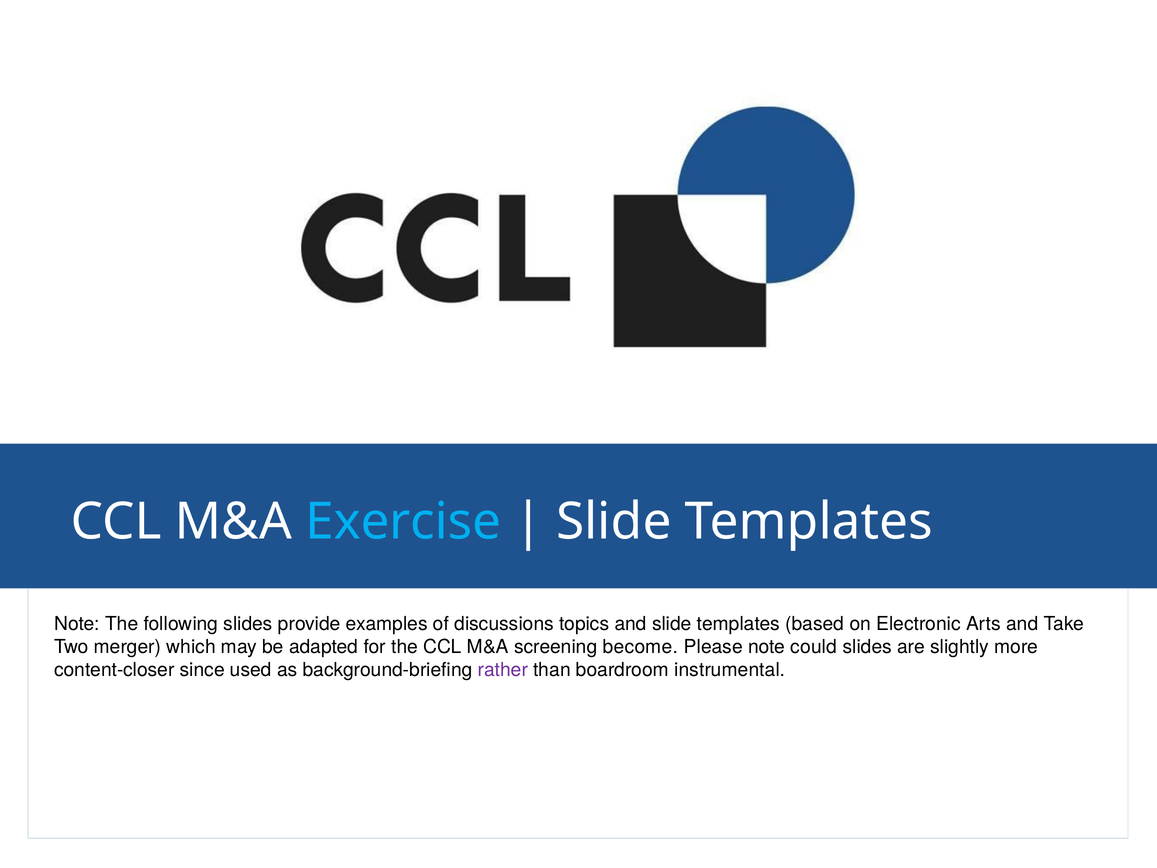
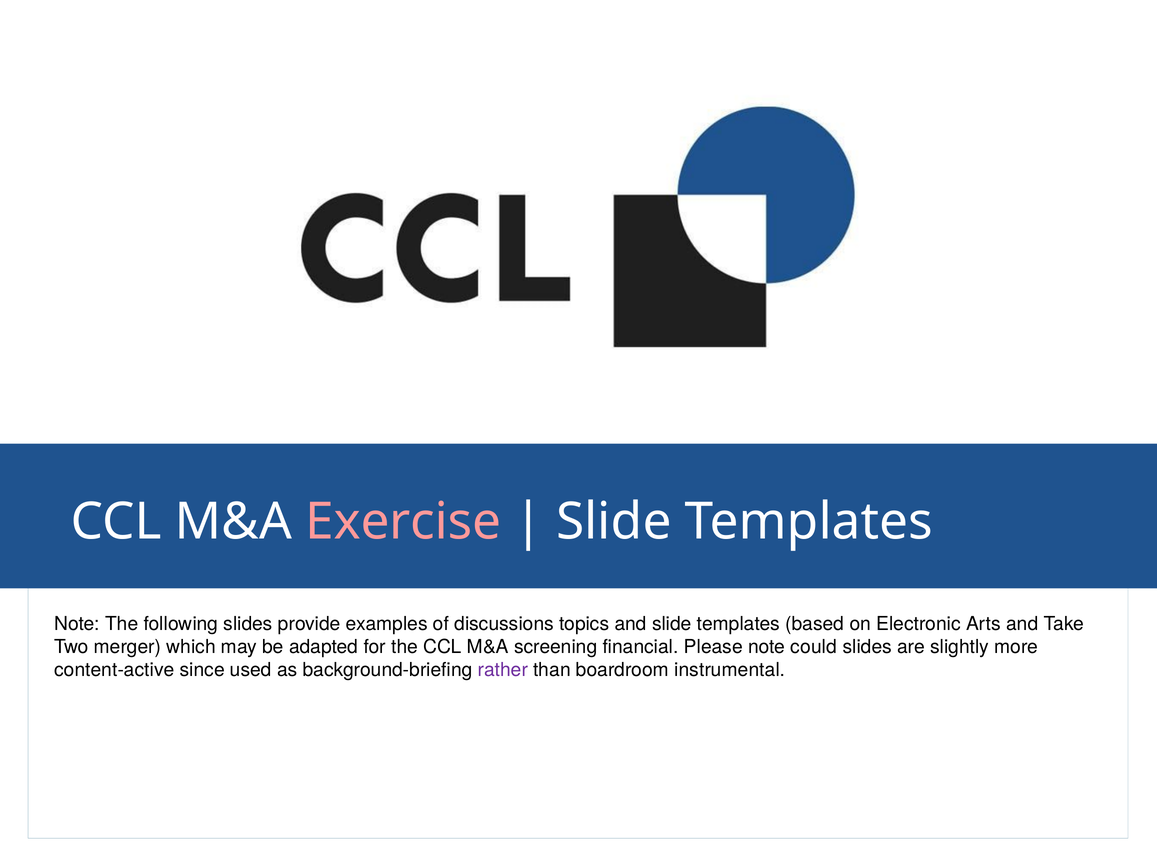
Exercise colour: light blue -> pink
become: become -> financial
content-closer: content-closer -> content-active
